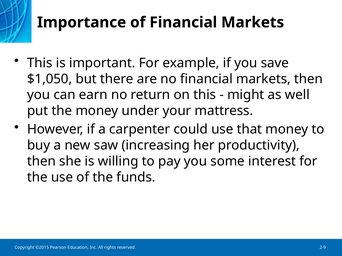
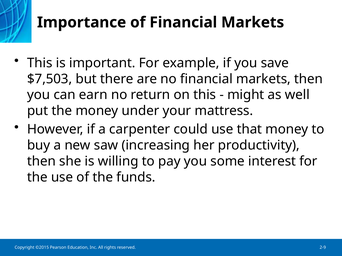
$1,050: $1,050 -> $7,503
